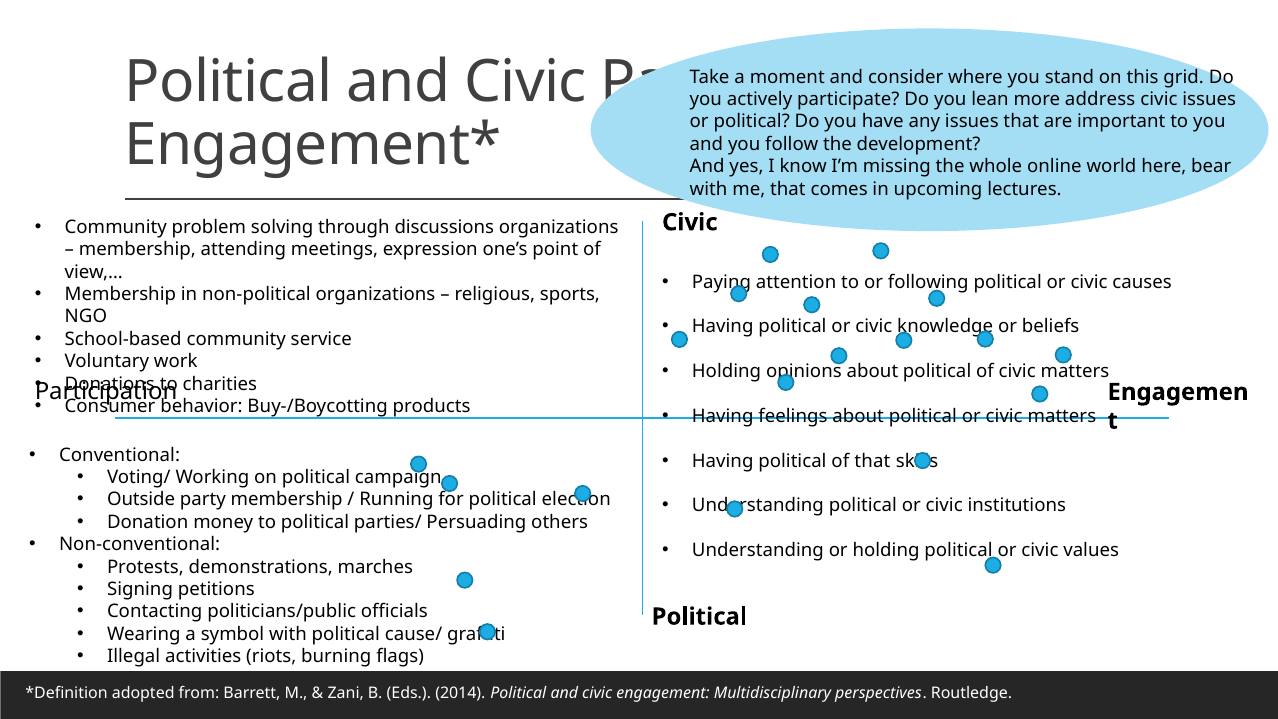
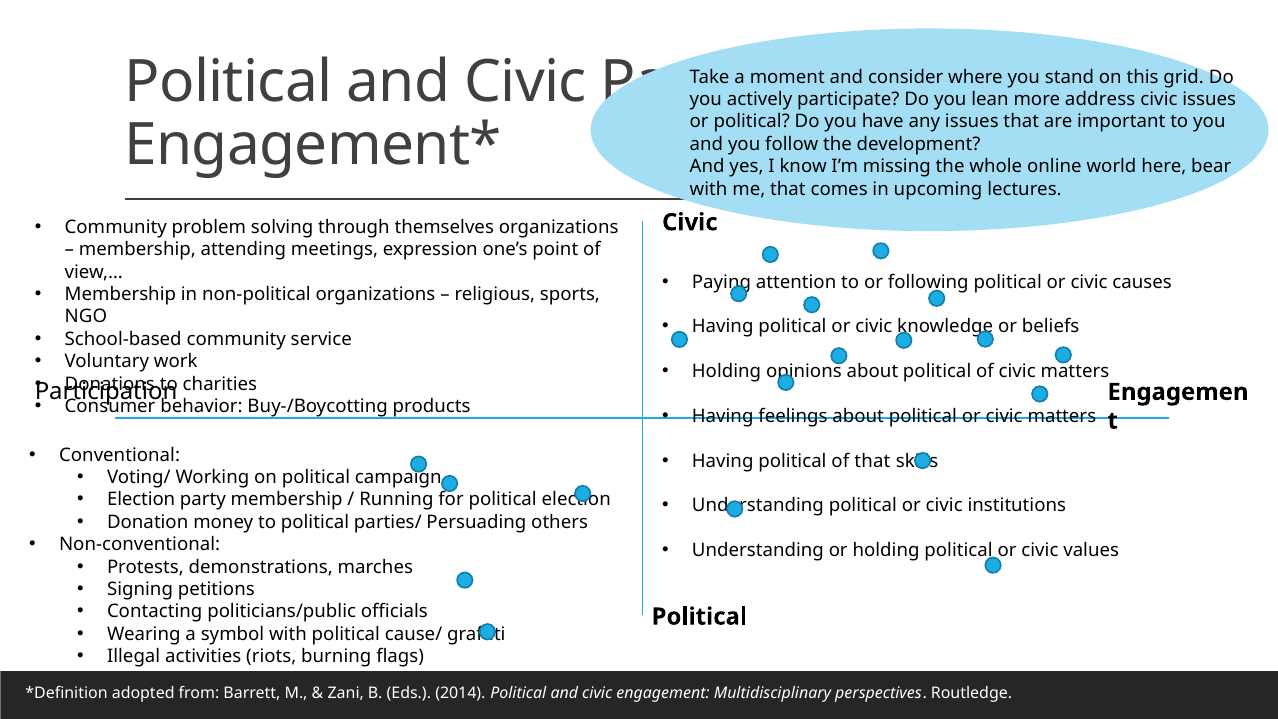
discussions: discussions -> themselves
Outside at (141, 500): Outside -> Election
